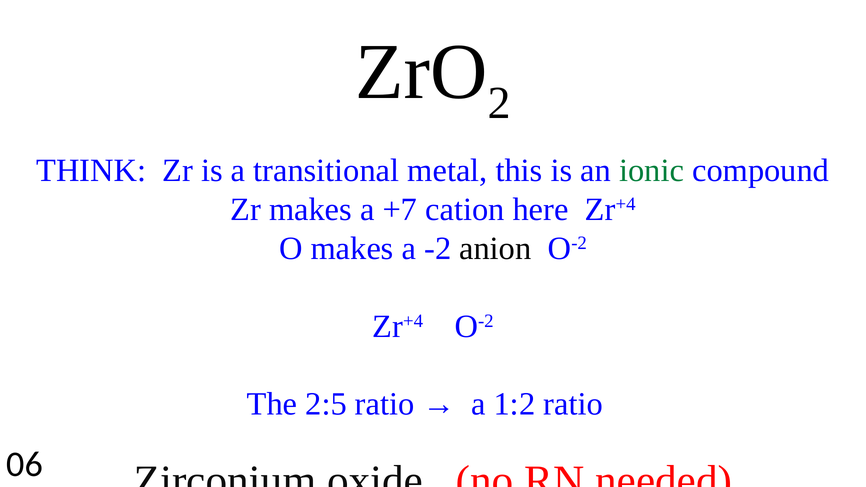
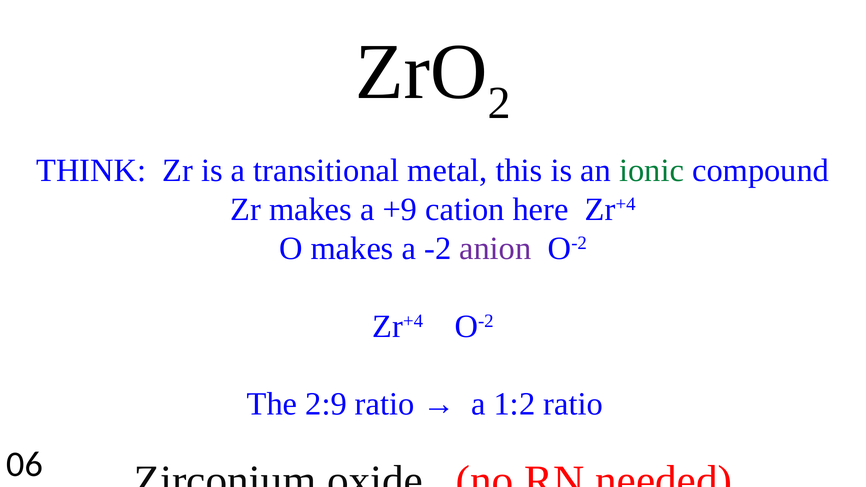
+7: +7 -> +9
anion colour: black -> purple
2:5: 2:5 -> 2:9
